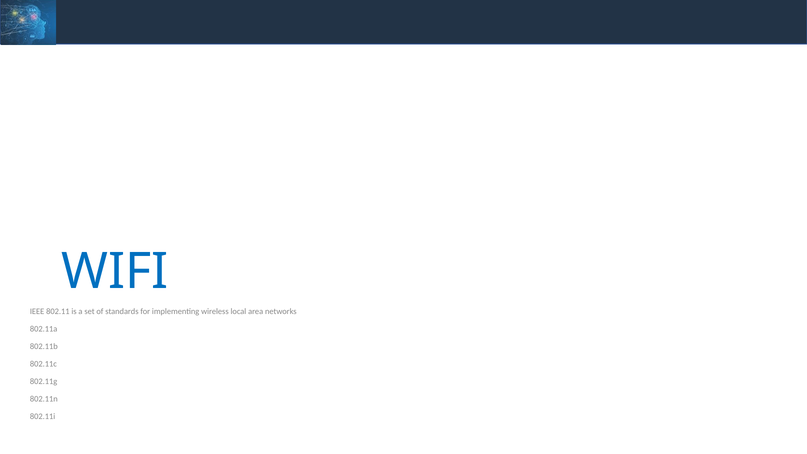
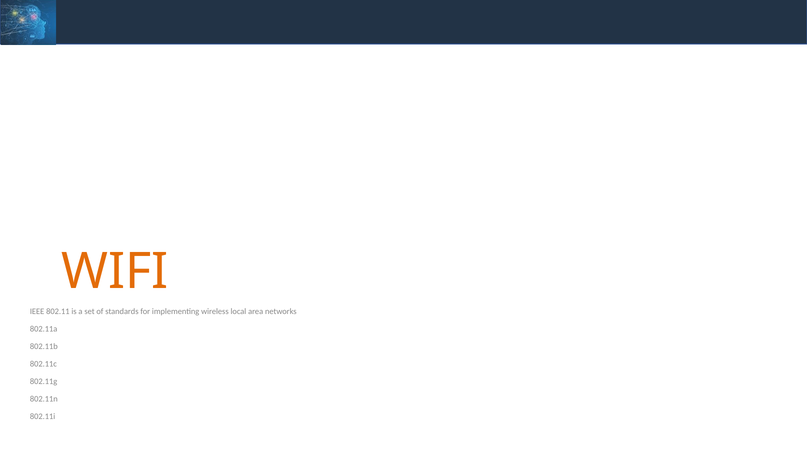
WIFI colour: blue -> orange
